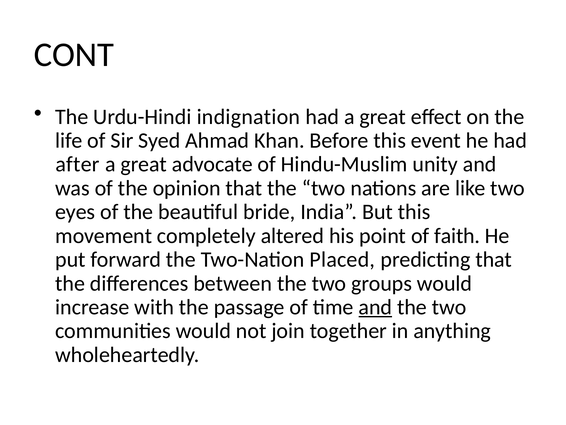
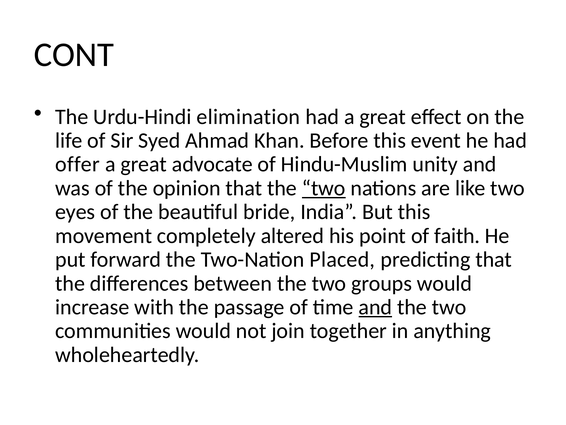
indignation: indignation -> elimination
after: after -> offer
two at (324, 188) underline: none -> present
